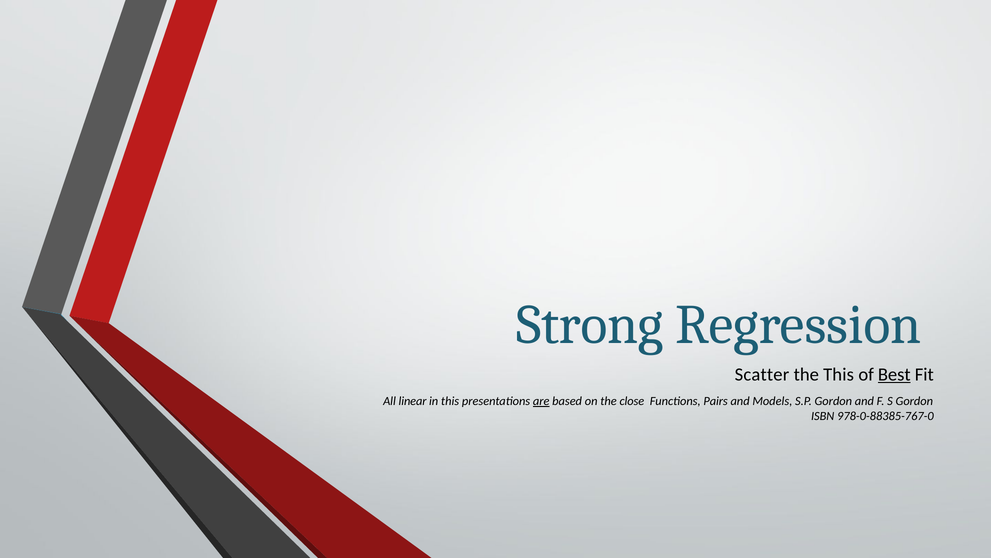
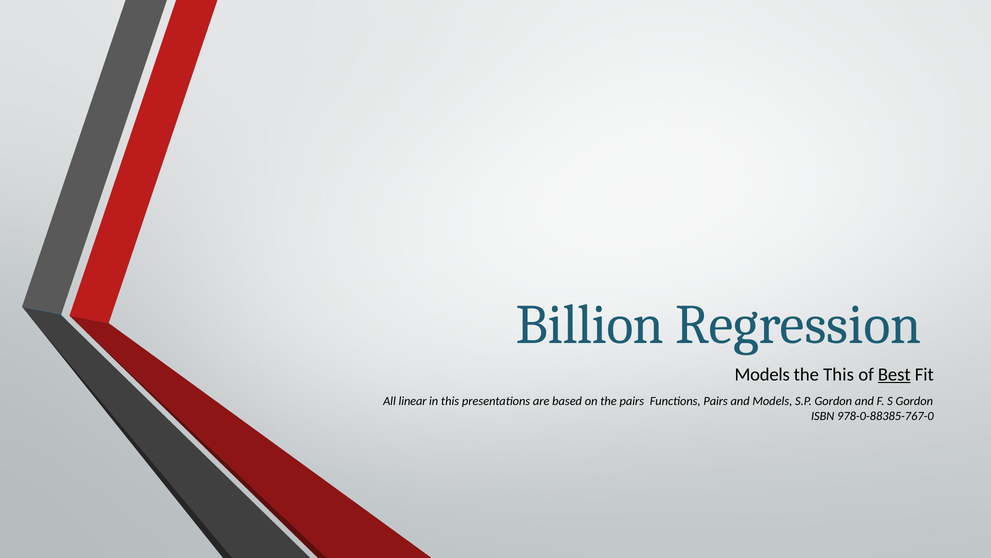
Strong: Strong -> Billion
Scatter at (762, 374): Scatter -> Models
are underline: present -> none
the close: close -> pairs
